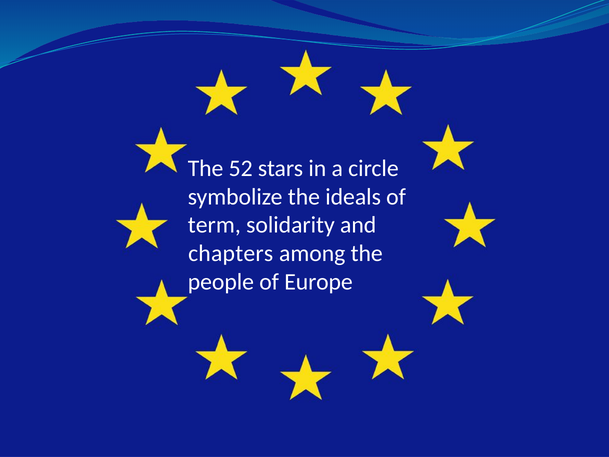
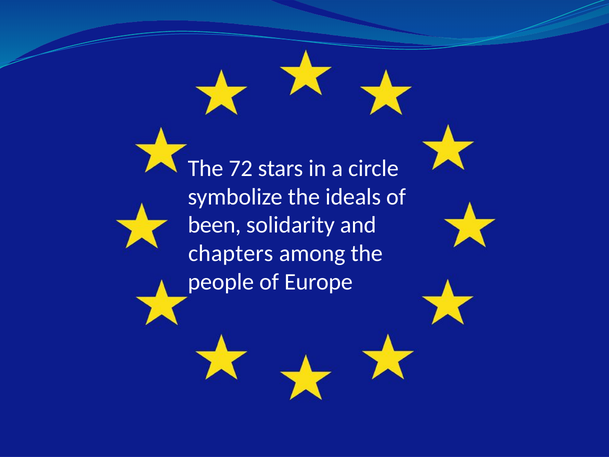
52: 52 -> 72
term: term -> been
